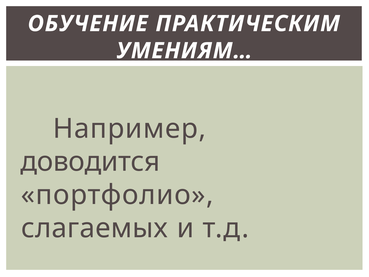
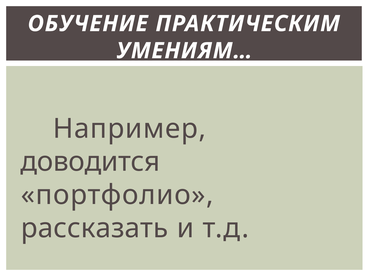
слагаемых: слагаемых -> рассказать
